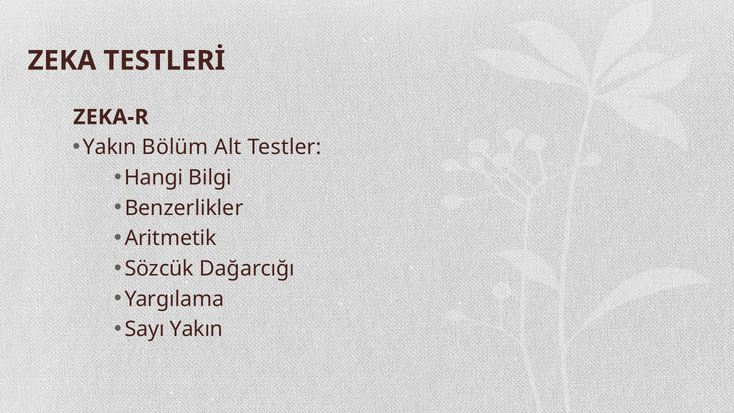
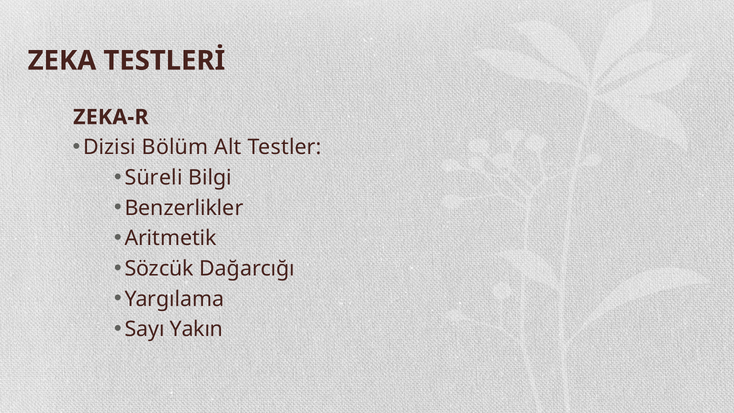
Yakın at (110, 147): Yakın -> Dizisi
Hangi: Hangi -> Süreli
